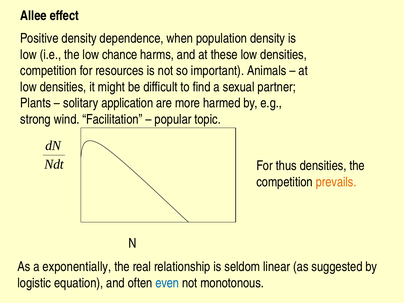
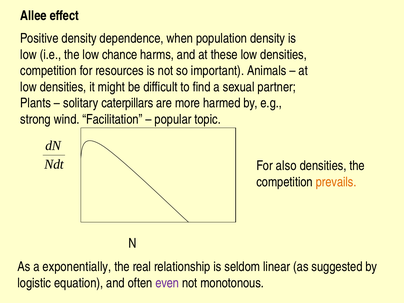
application: application -> caterpillars
thus: thus -> also
even colour: blue -> purple
